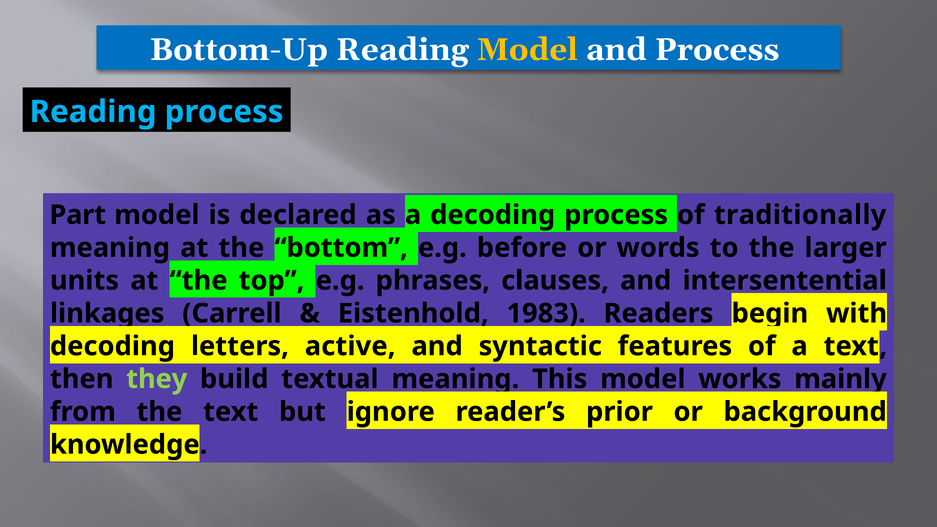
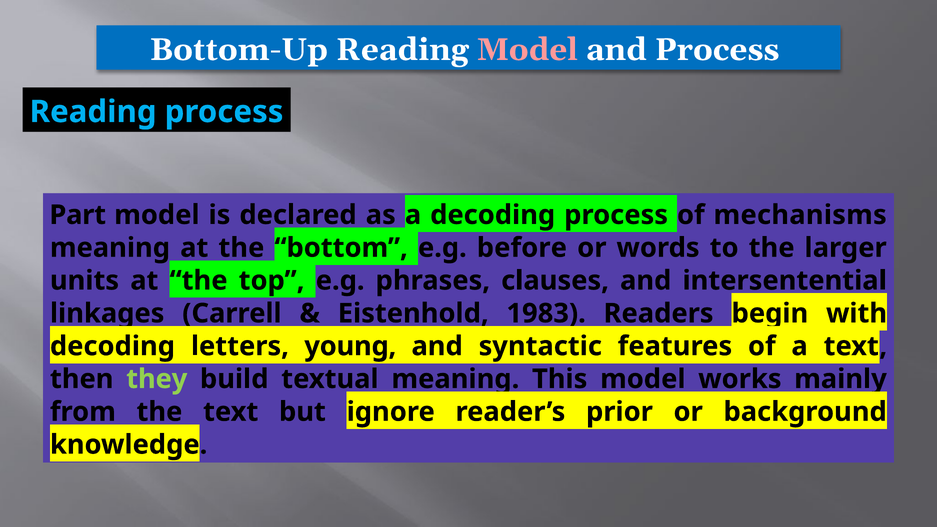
Model at (527, 50) colour: yellow -> pink
traditionally: traditionally -> mechanisms
active: active -> young
